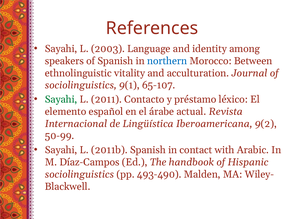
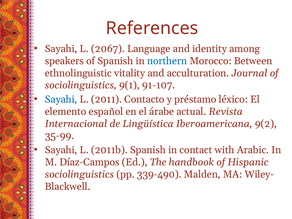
2003: 2003 -> 2067
65-107: 65-107 -> 91-107
Sayahi at (61, 99) colour: green -> blue
50-99: 50-99 -> 35-99
493-490: 493-490 -> 339-490
